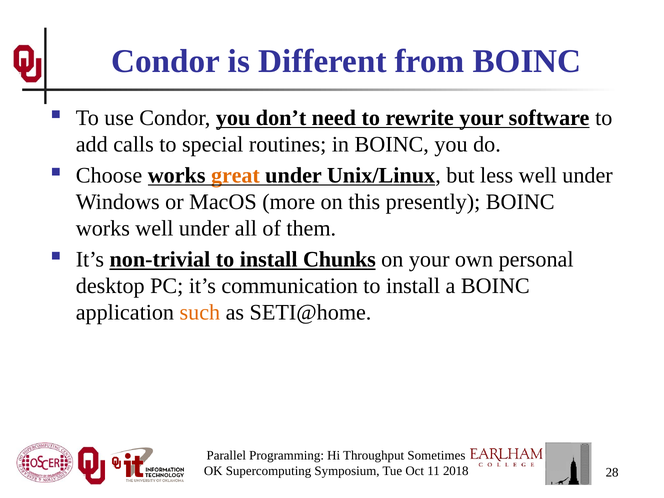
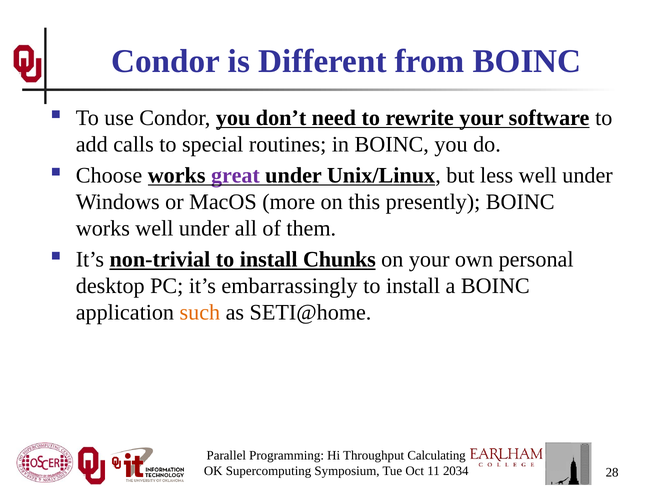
great colour: orange -> purple
communication: communication -> embarrassingly
Sometimes: Sometimes -> Calculating
2018: 2018 -> 2034
